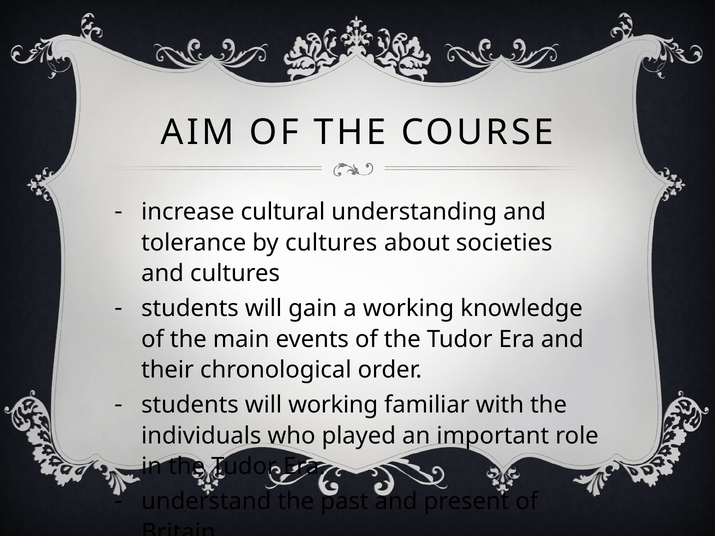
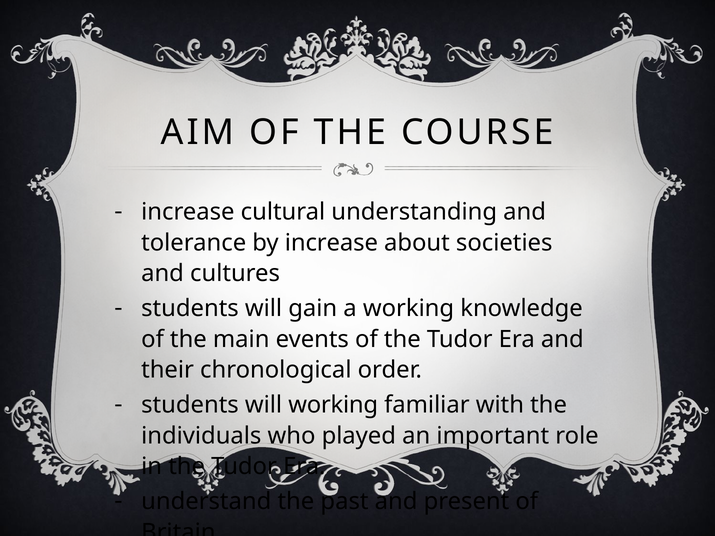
by cultures: cultures -> increase
